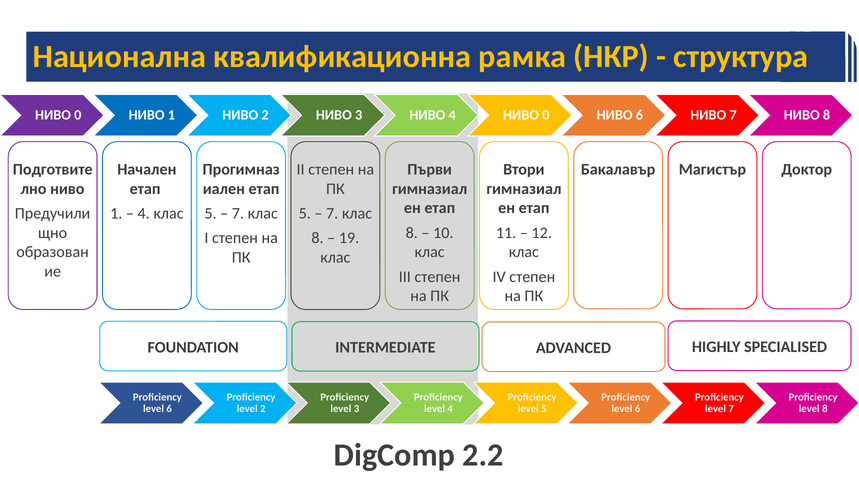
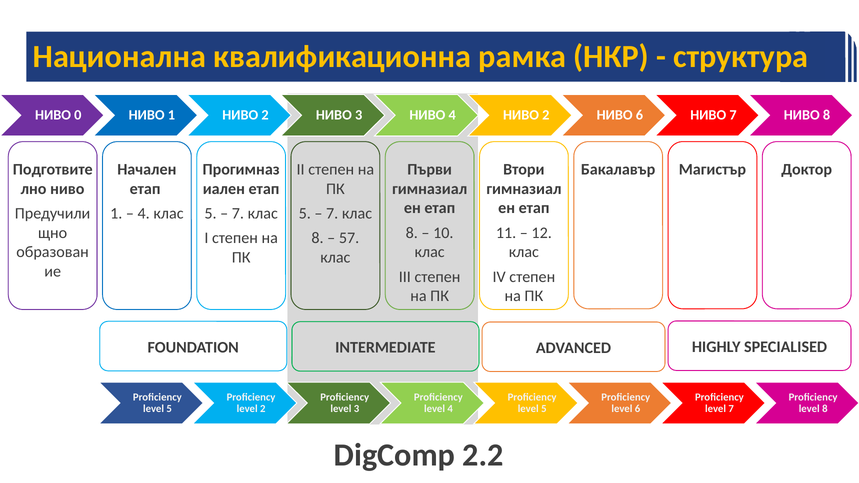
4 НИВО 0: 0 -> 2
19: 19 -> 57
6 at (169, 409): 6 -> 5
